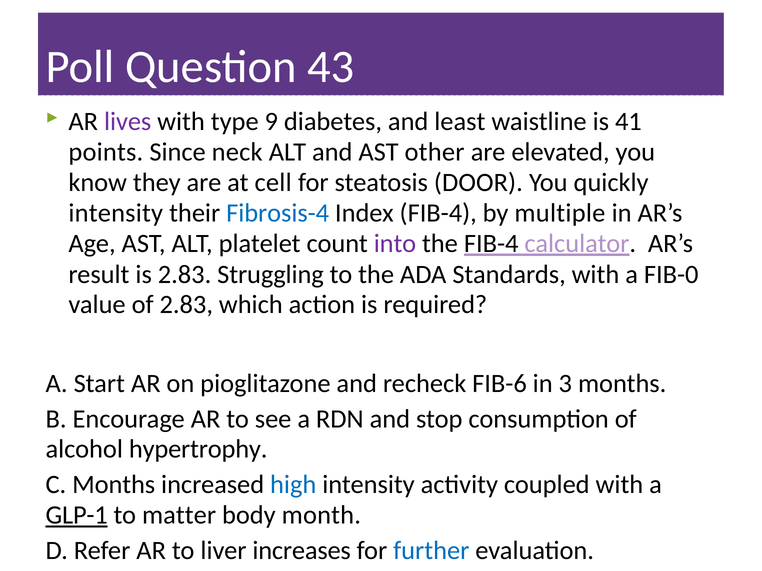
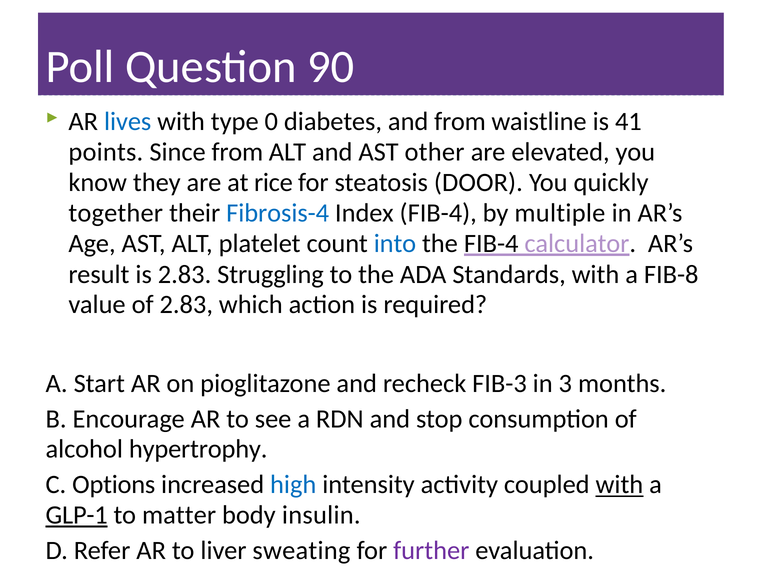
43: 43 -> 90
lives colour: purple -> blue
9: 9 -> 0
and least: least -> from
Since neck: neck -> from
cell: cell -> rice
intensity at (116, 213): intensity -> together
into colour: purple -> blue
FIB-0: FIB-0 -> FIB-8
FIB-6: FIB-6 -> FIB-3
C Months: Months -> Options
with at (619, 485) underline: none -> present
month: month -> insulin
increases: increases -> sweating
further colour: blue -> purple
